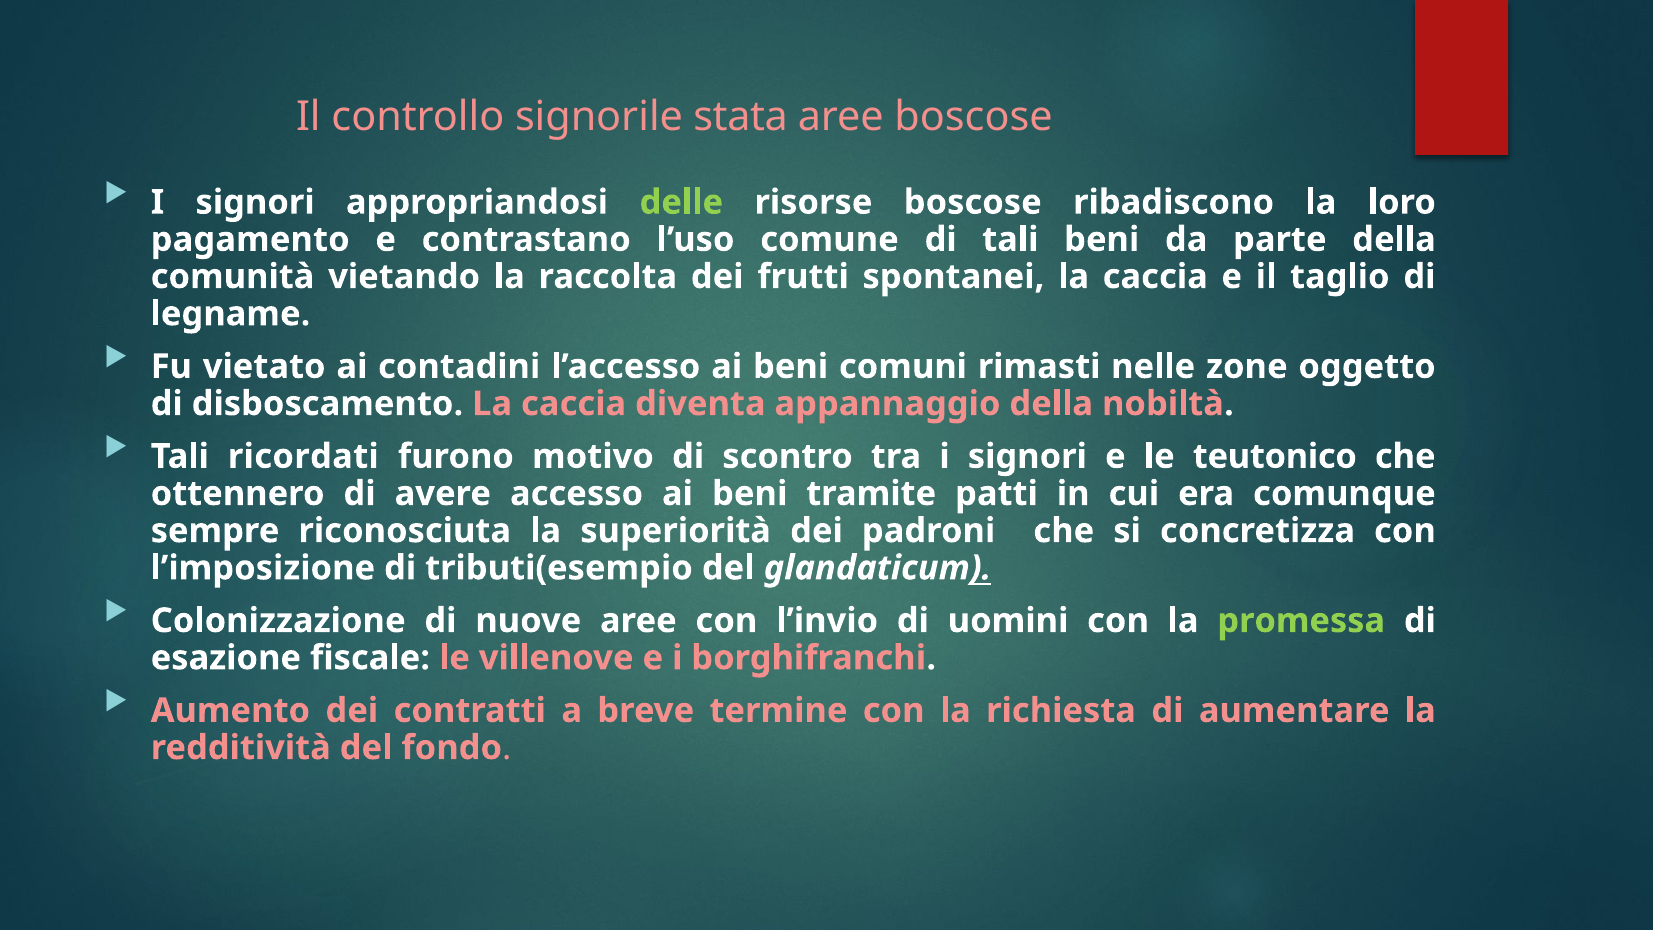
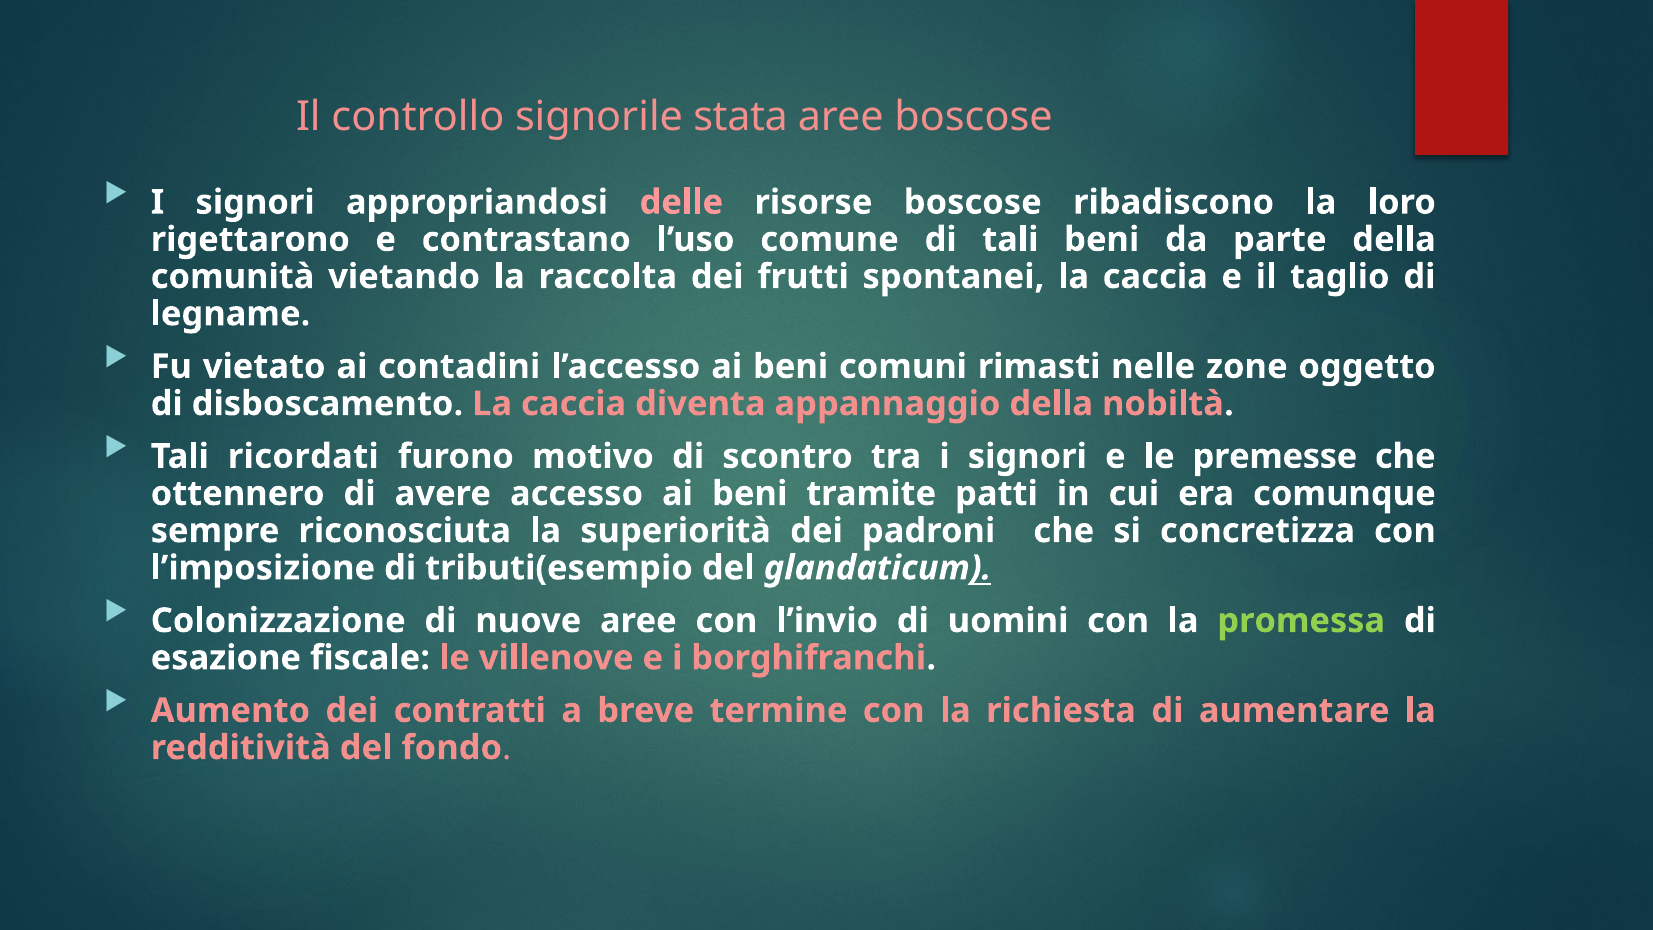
delle colour: light green -> pink
pagamento: pagamento -> rigettarono
teutonico: teutonico -> premesse
